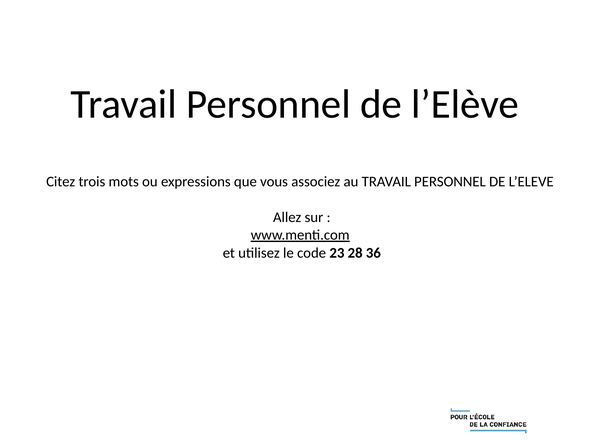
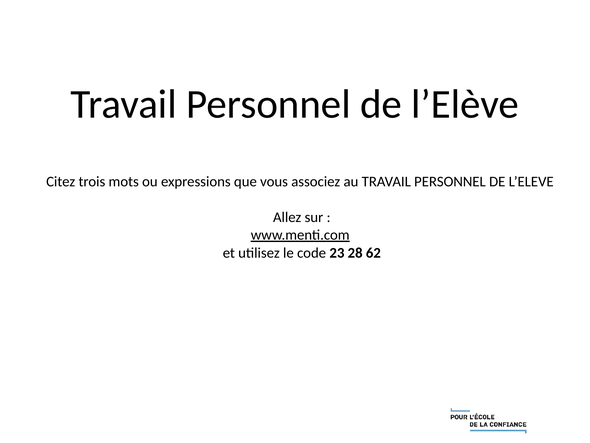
36: 36 -> 62
